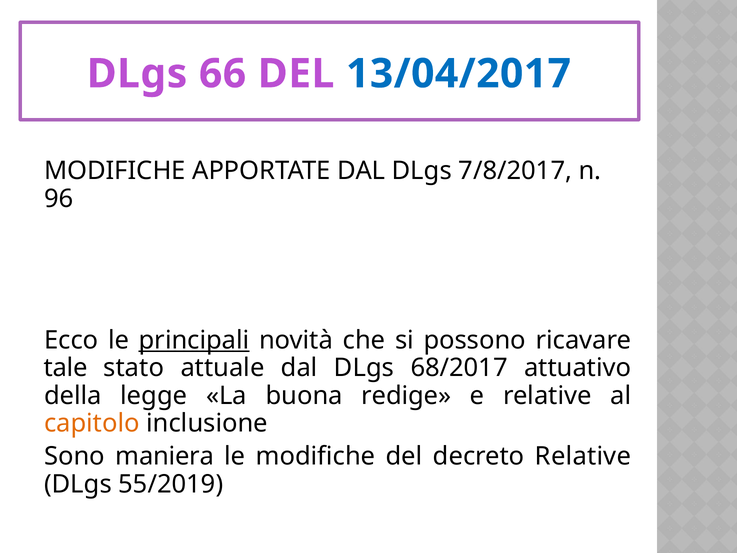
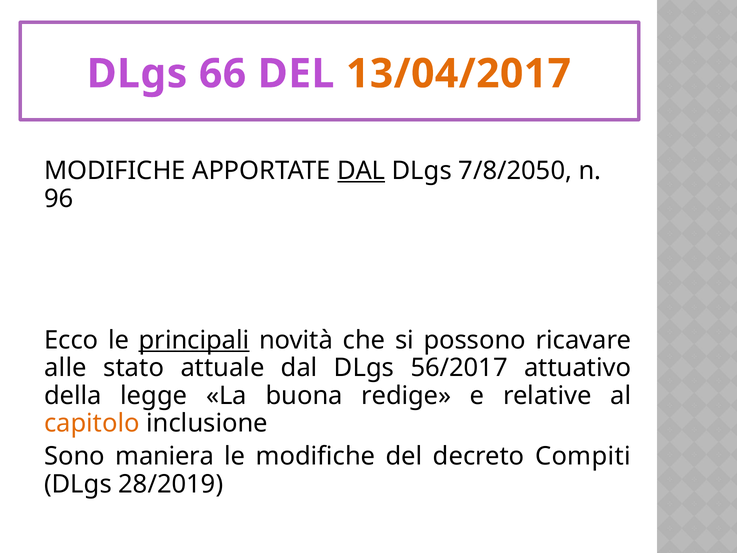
13/04/2017 colour: blue -> orange
DAL at (361, 171) underline: none -> present
7/8/2017: 7/8/2017 -> 7/8/2050
tale: tale -> alle
68/2017: 68/2017 -> 56/2017
decreto Relative: Relative -> Compiti
55/2019: 55/2019 -> 28/2019
